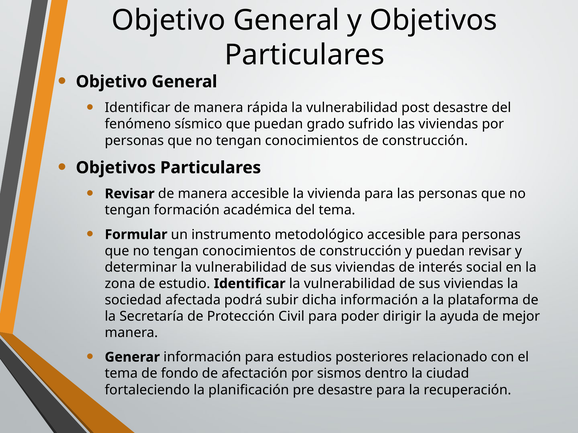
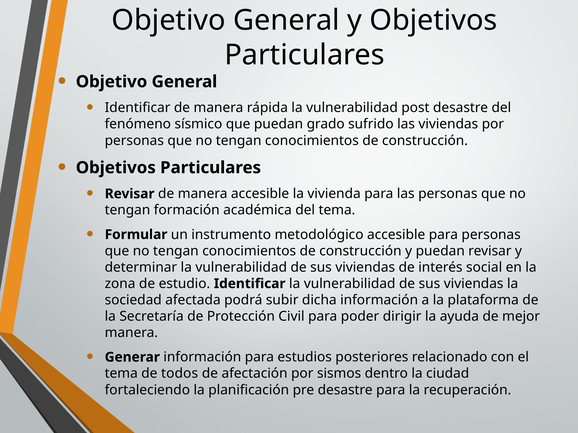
fondo: fondo -> todos
